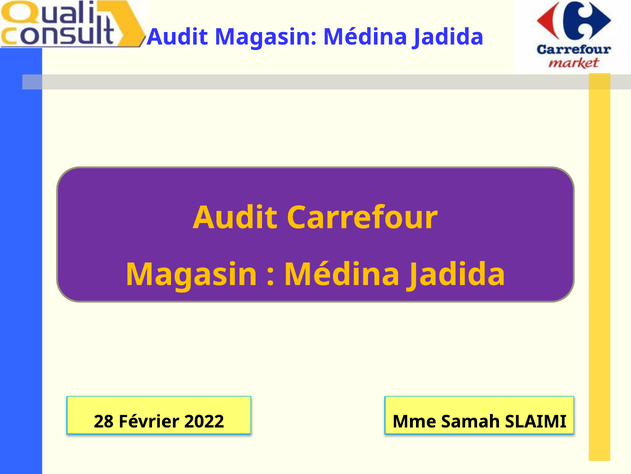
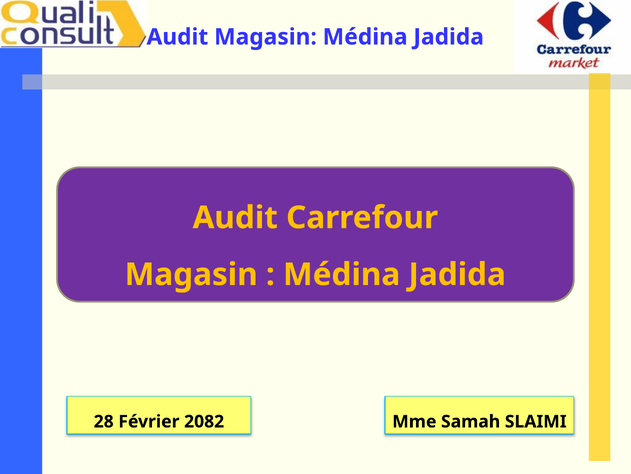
2022: 2022 -> 2082
